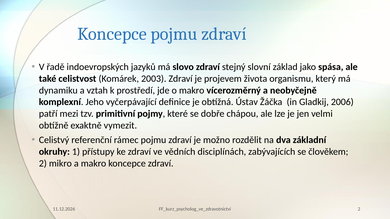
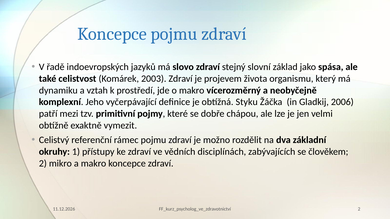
Ústav: Ústav -> Styku
